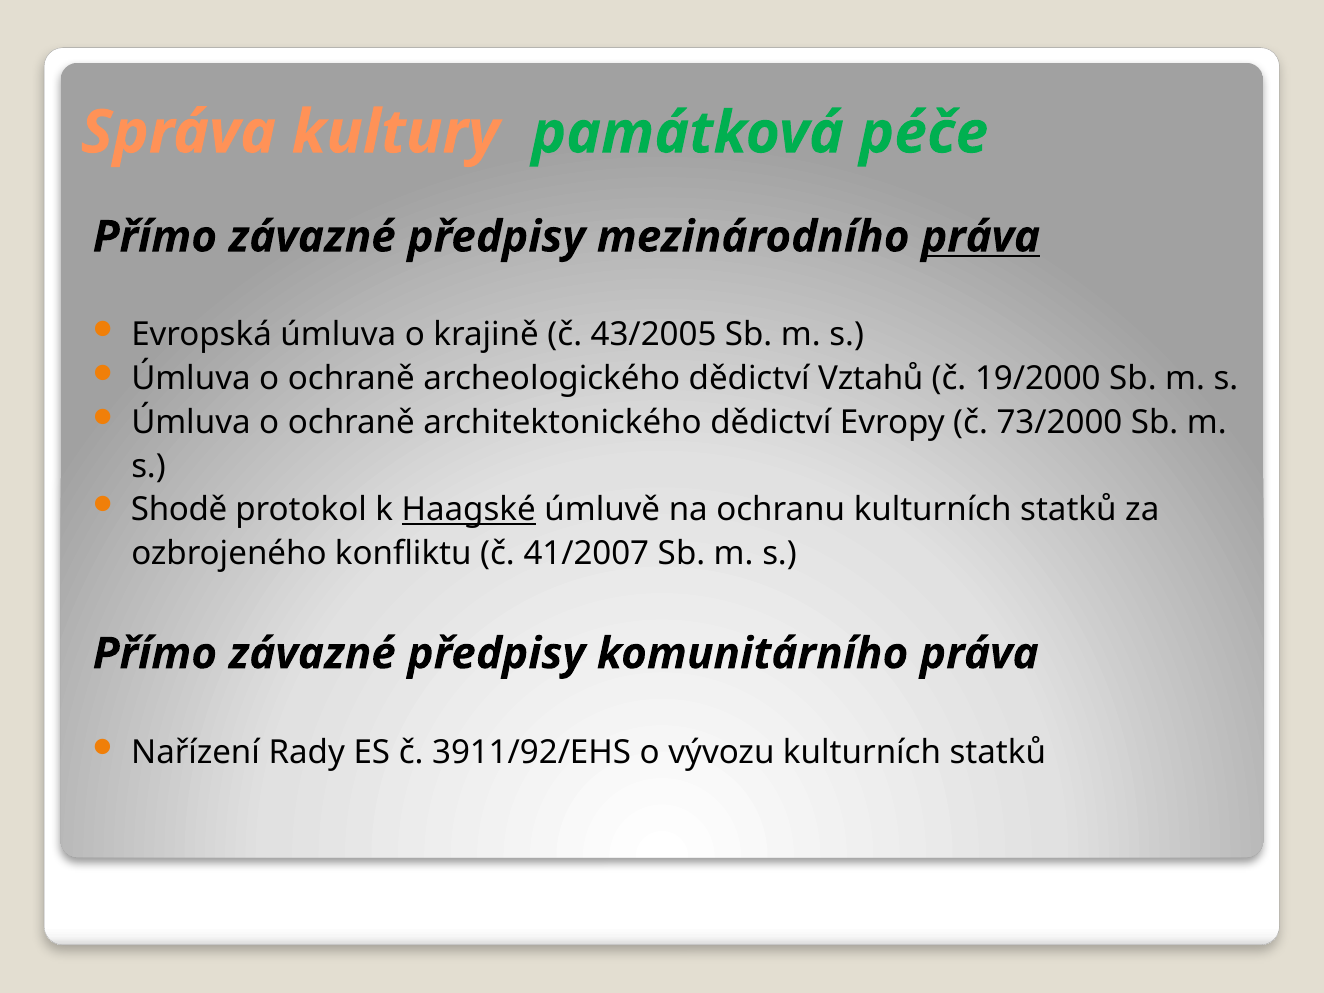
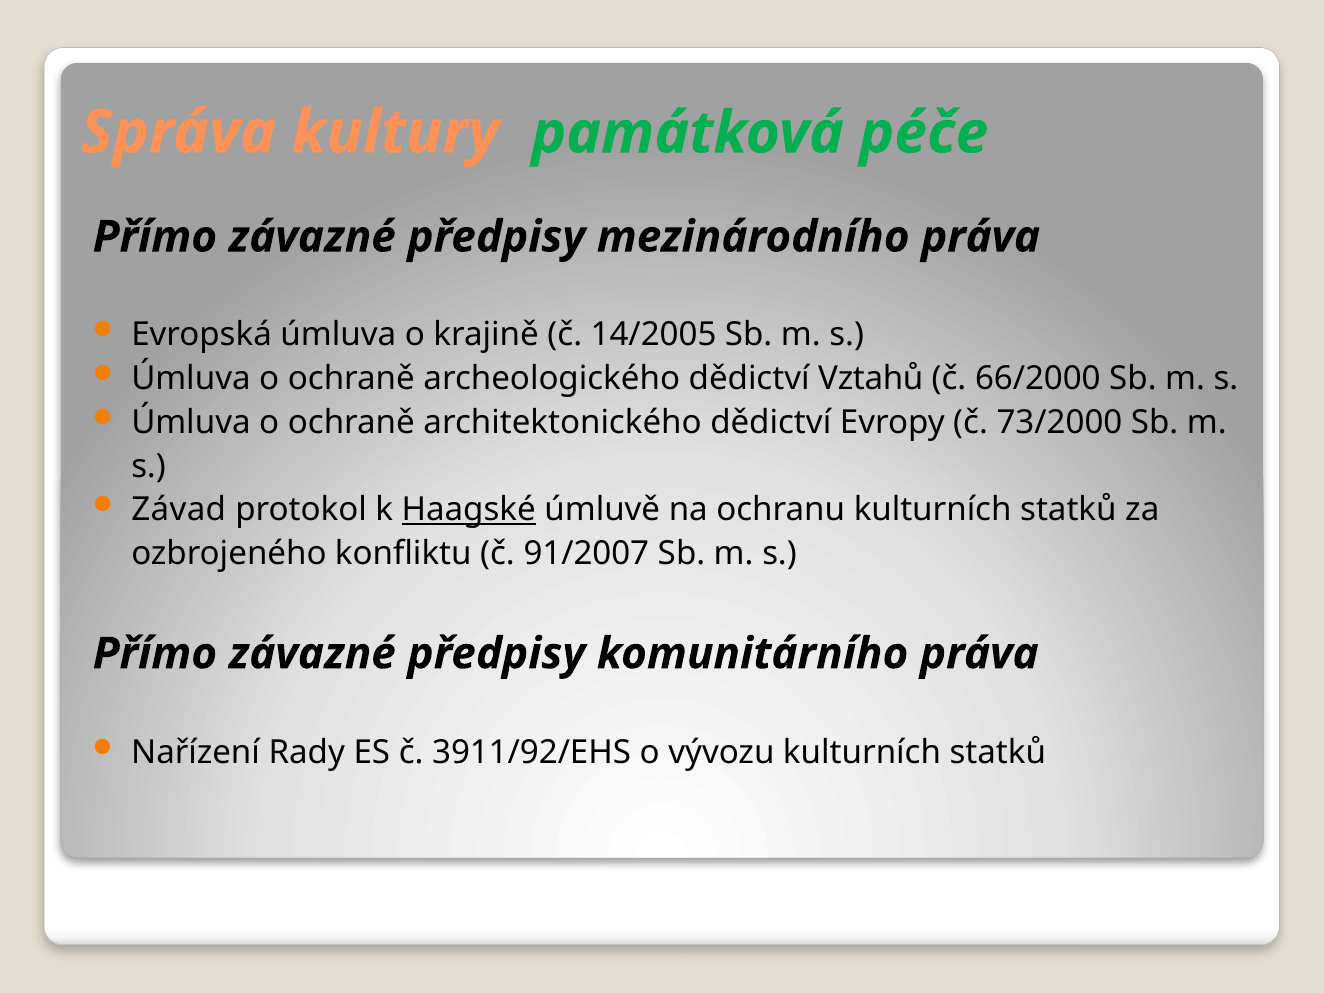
práva at (981, 237) underline: present -> none
43/2005: 43/2005 -> 14/2005
19/2000: 19/2000 -> 66/2000
Shodě: Shodě -> Závad
41/2007: 41/2007 -> 91/2007
